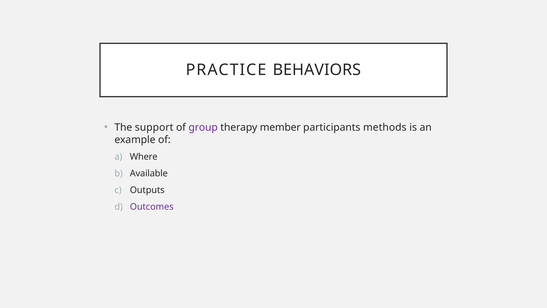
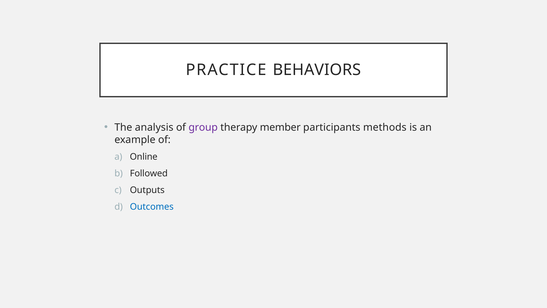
support: support -> analysis
Where: Where -> Online
Available: Available -> Followed
Outcomes colour: purple -> blue
